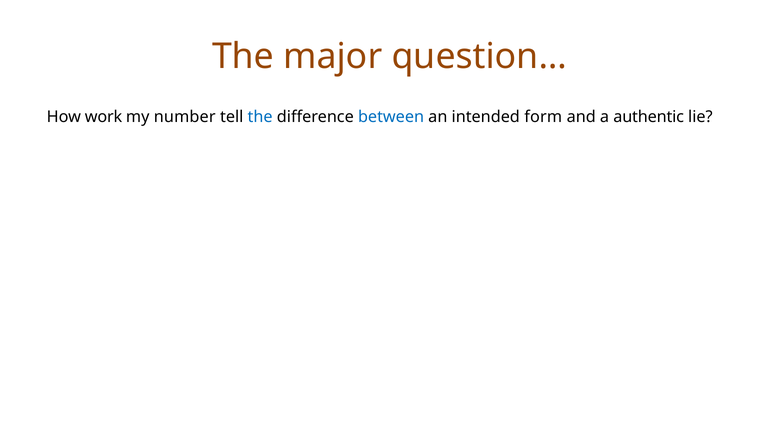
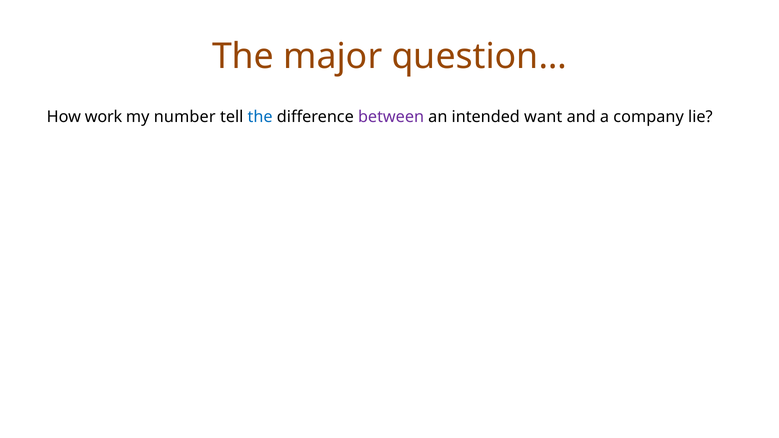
between colour: blue -> purple
form: form -> want
authentic: authentic -> company
